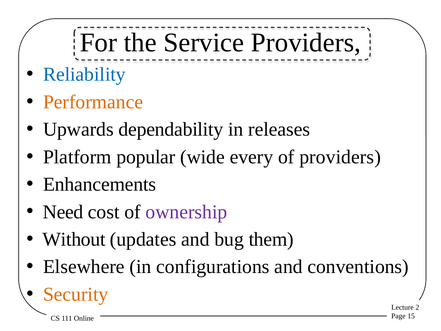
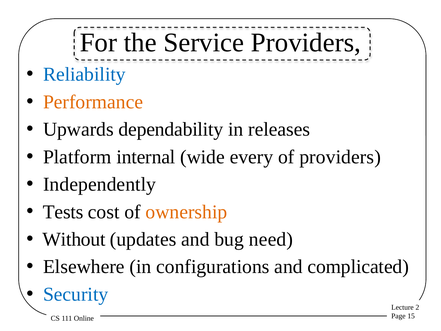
popular: popular -> internal
Enhancements: Enhancements -> Independently
Need: Need -> Tests
ownership colour: purple -> orange
them: them -> need
conventions: conventions -> complicated
Security colour: orange -> blue
